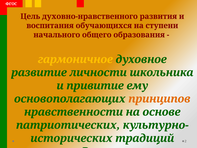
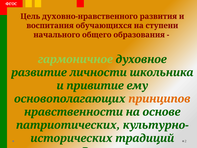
гармоничное colour: yellow -> light green
